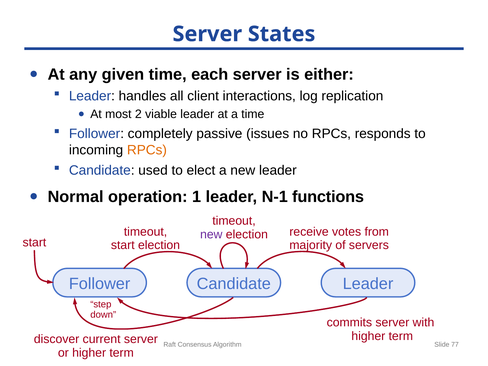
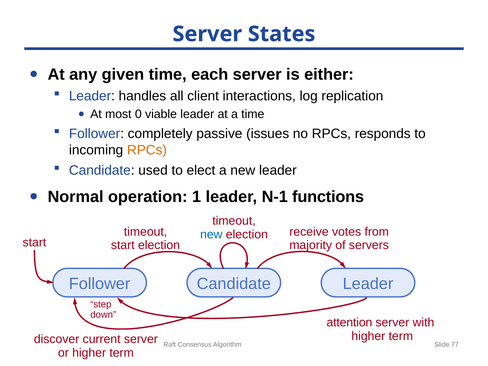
2: 2 -> 0
new at (211, 235) colour: purple -> blue
commits: commits -> attention
